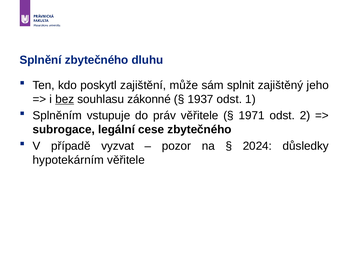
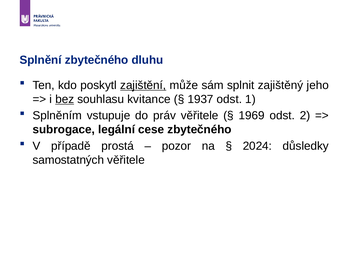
zajištění underline: none -> present
zákonné: zákonné -> kvitance
1971: 1971 -> 1969
vyzvat: vyzvat -> prostá
hypotekárním: hypotekárním -> samostatných
